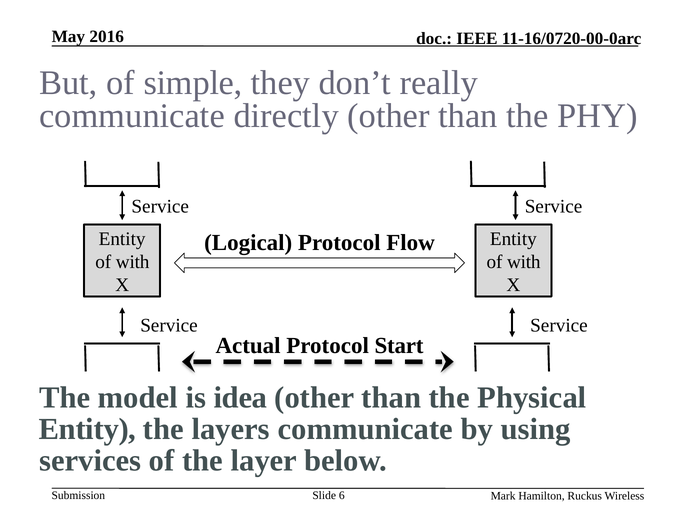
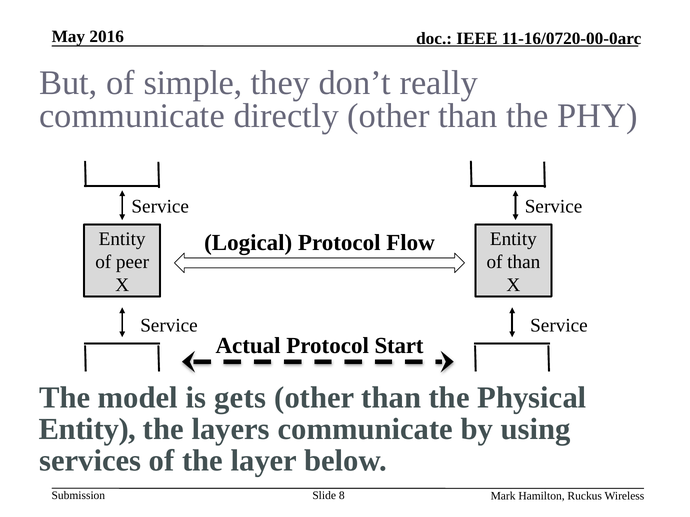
with at (133, 262): with -> peer
with at (524, 262): with -> than
idea: idea -> gets
6: 6 -> 8
